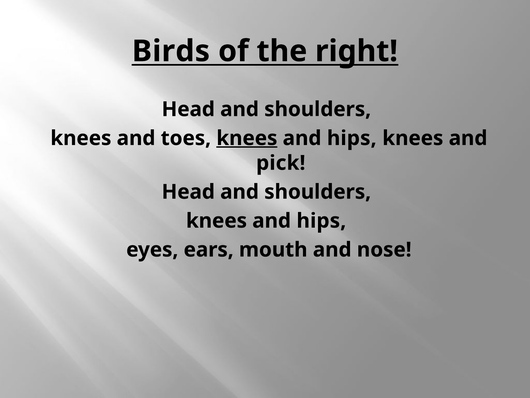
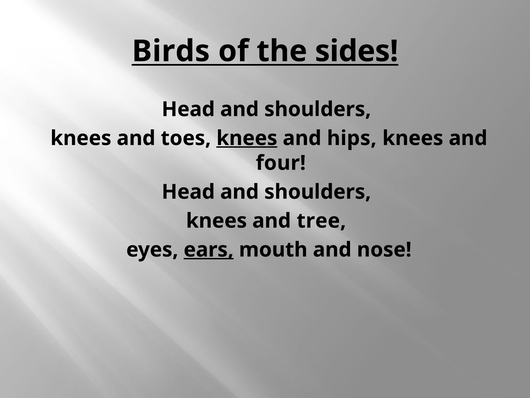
right: right -> sides
pick: pick -> four
hips at (321, 221): hips -> tree
ears underline: none -> present
